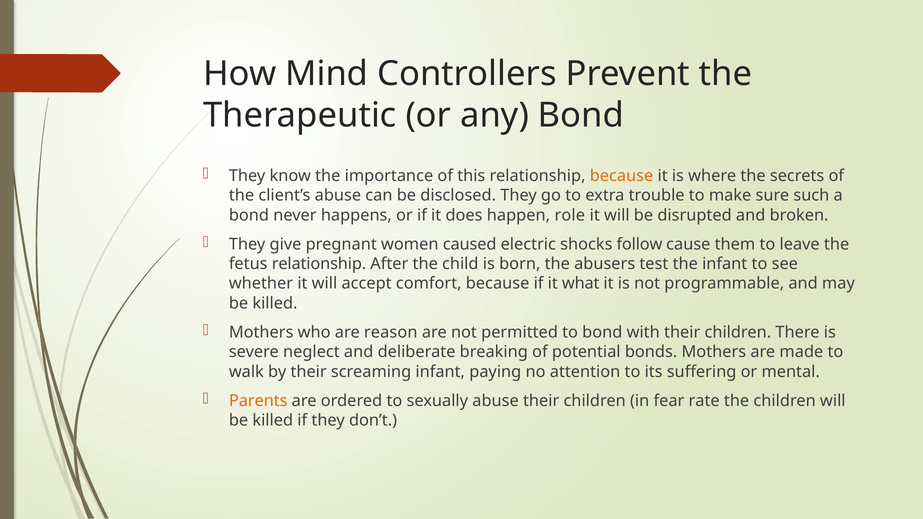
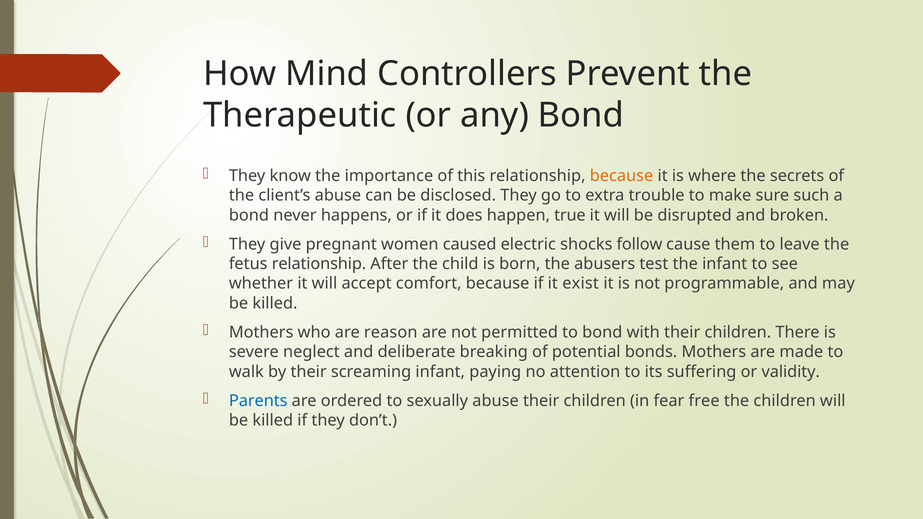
role: role -> true
what: what -> exist
mental: mental -> validity
Parents colour: orange -> blue
rate: rate -> free
